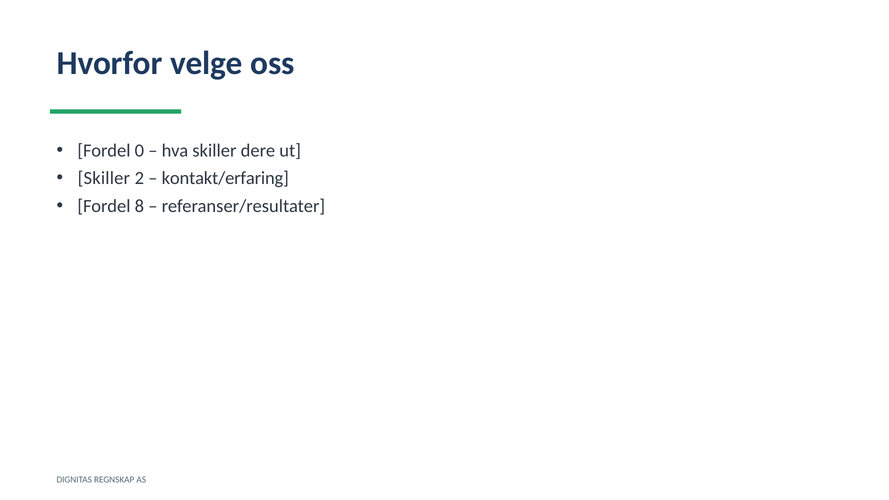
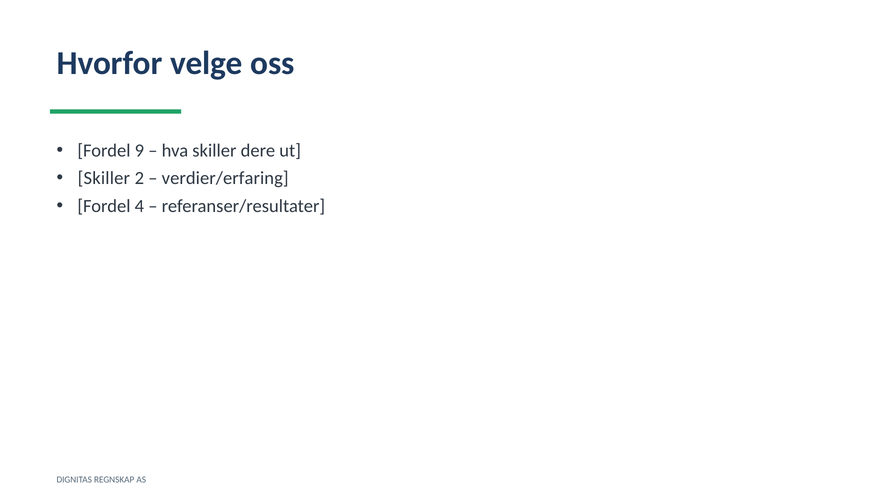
0: 0 -> 9
kontakt/erfaring: kontakt/erfaring -> verdier/erfaring
8: 8 -> 4
